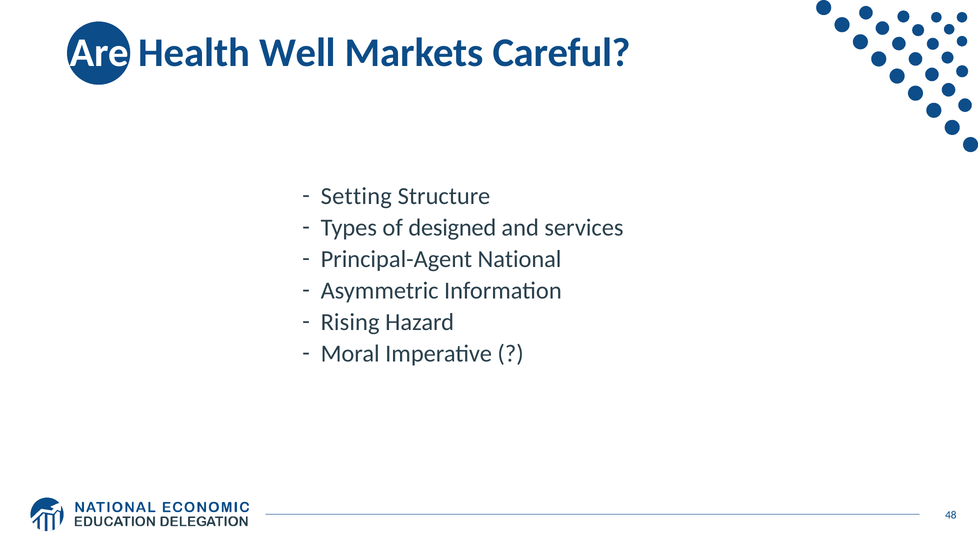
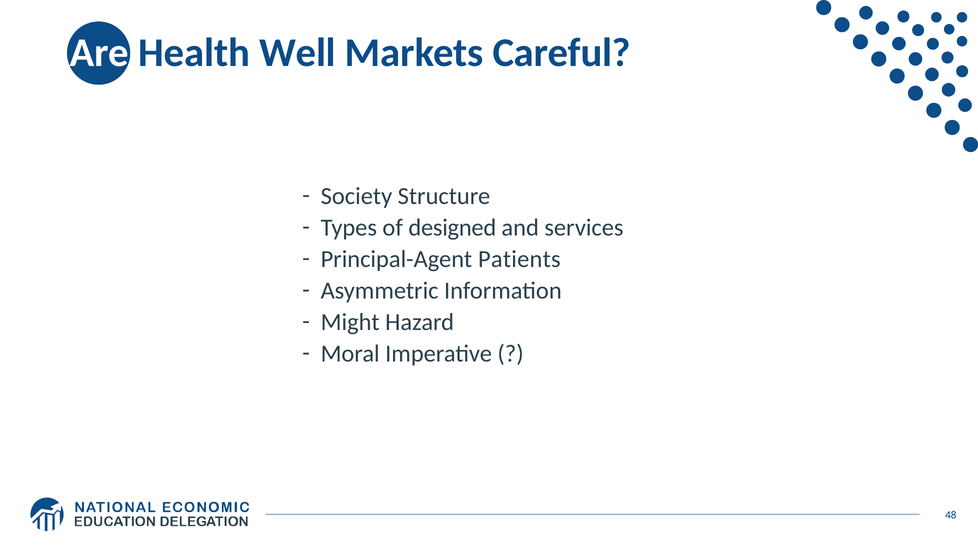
Setting: Setting -> Society
National: National -> Patients
Rising: Rising -> Might
